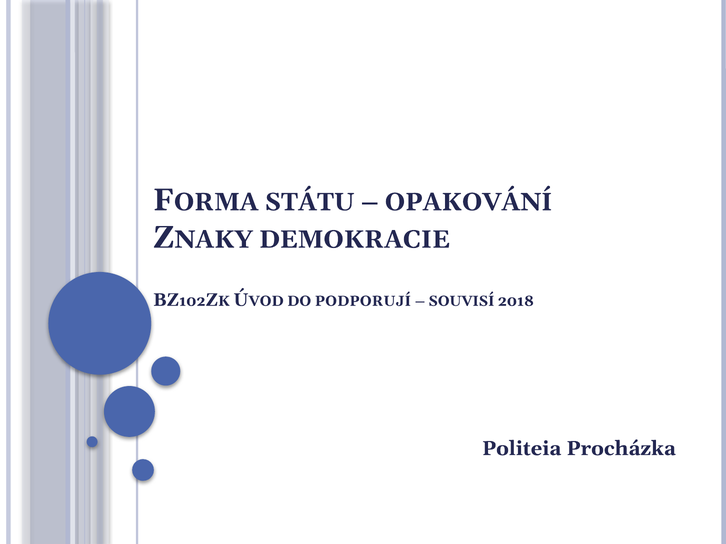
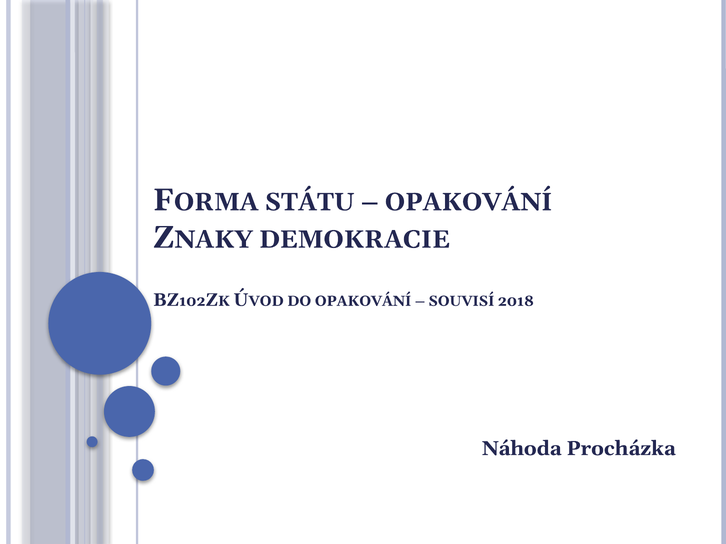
DO PODPORUJÍ: PODPORUJÍ -> OPAKOVÁNÍ
Politeia: Politeia -> Náhoda
